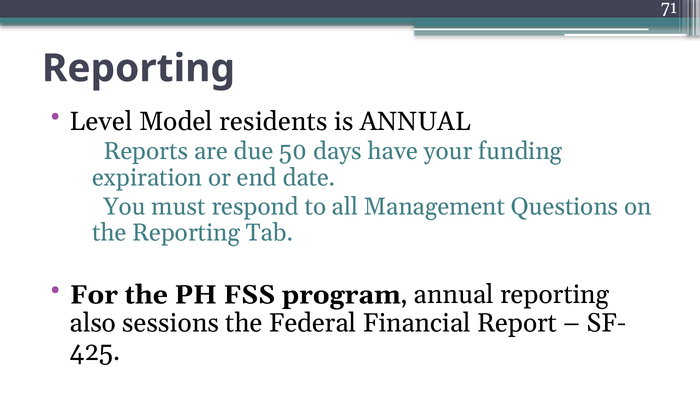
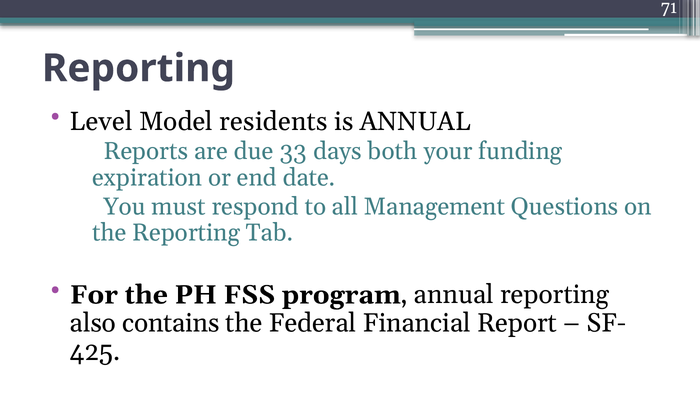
50: 50 -> 33
have: have -> both
sessions: sessions -> contains
